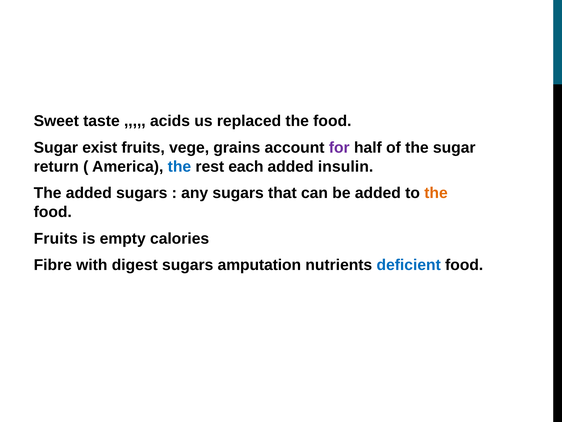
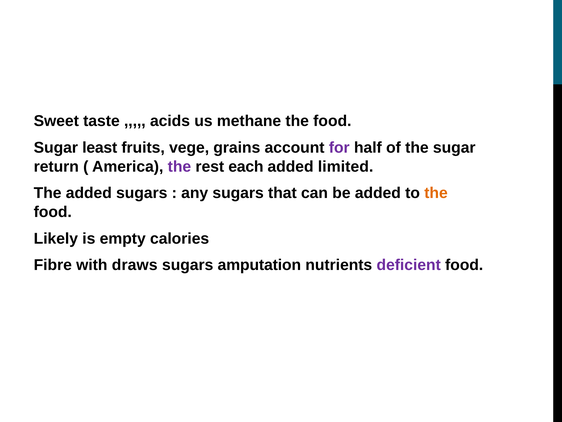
replaced: replaced -> methane
exist: exist -> least
the at (179, 166) colour: blue -> purple
insulin: insulin -> limited
Fruits at (56, 238): Fruits -> Likely
digest: digest -> draws
deficient colour: blue -> purple
